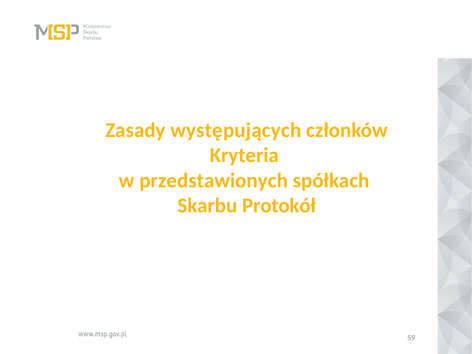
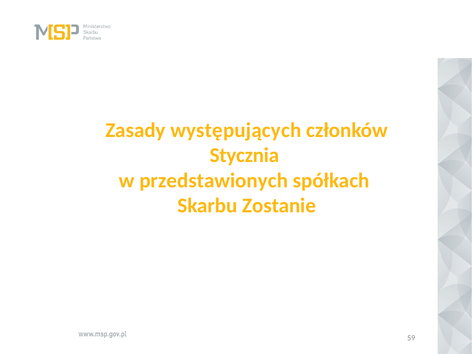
Kryteria: Kryteria -> Stycznia
Protokół: Protokół -> Zostanie
